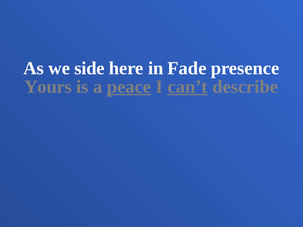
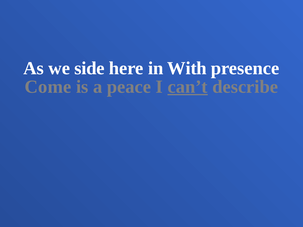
Fade: Fade -> With
Yours: Yours -> Come
peace underline: present -> none
